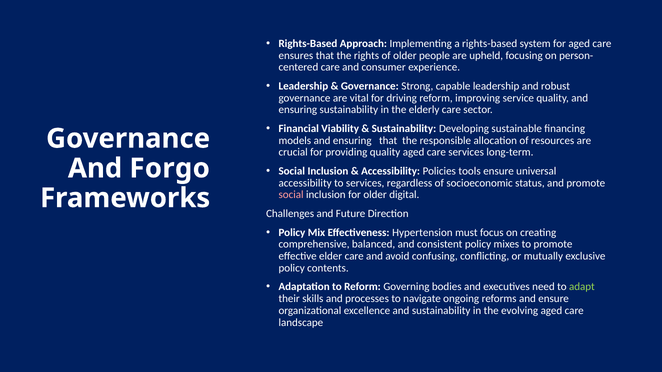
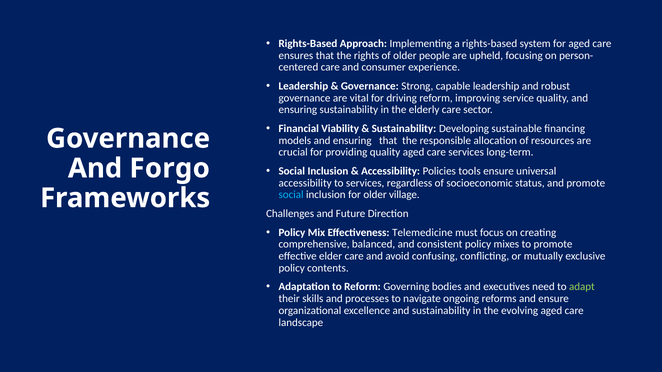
social at (291, 195) colour: pink -> light blue
digital: digital -> village
Hypertension: Hypertension -> Telemedicine
